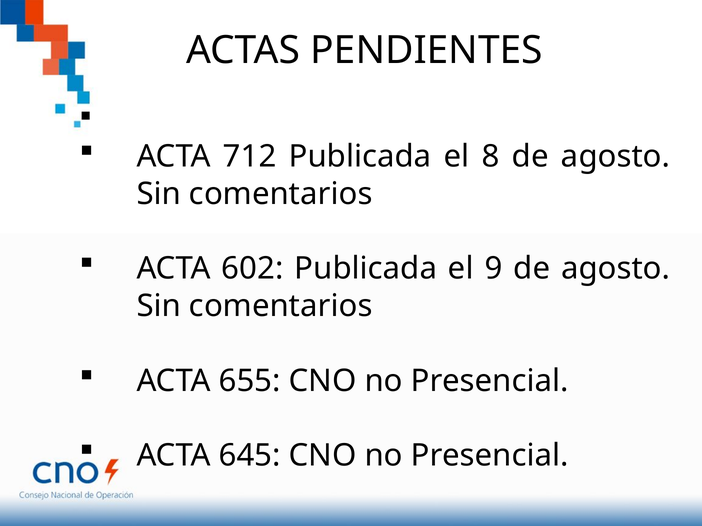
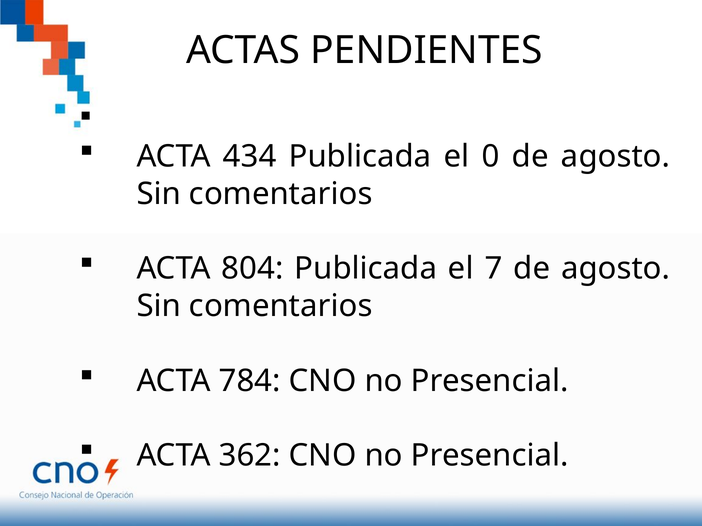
712: 712 -> 434
8: 8 -> 0
602: 602 -> 804
9: 9 -> 7
655: 655 -> 784
645: 645 -> 362
